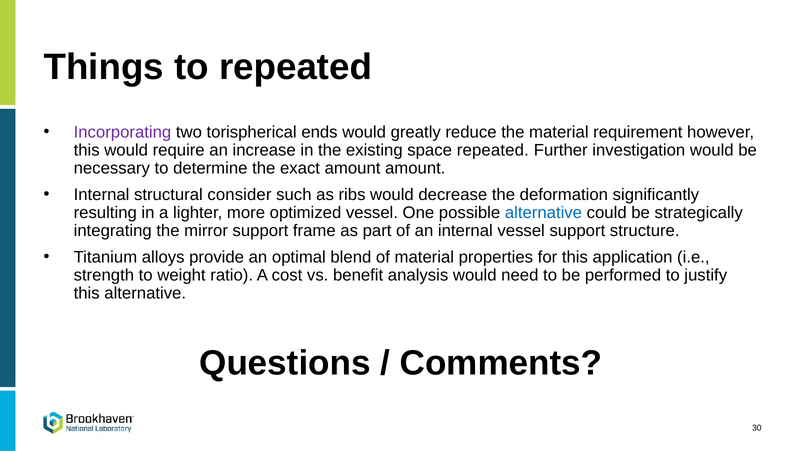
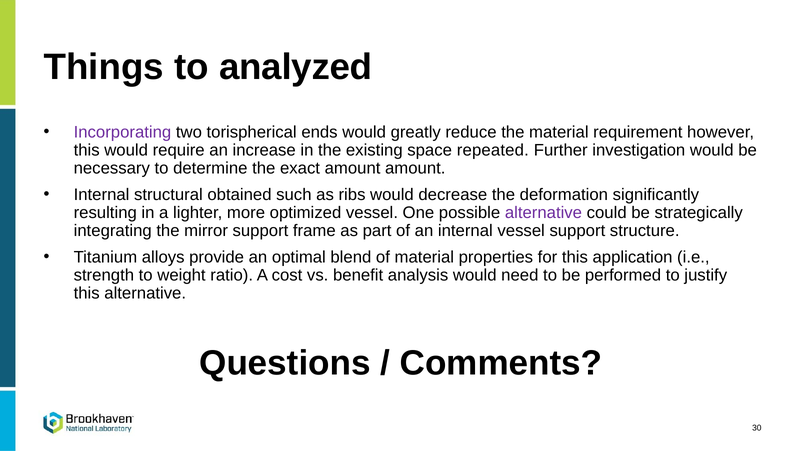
to repeated: repeated -> analyzed
consider: consider -> obtained
alternative at (543, 213) colour: blue -> purple
